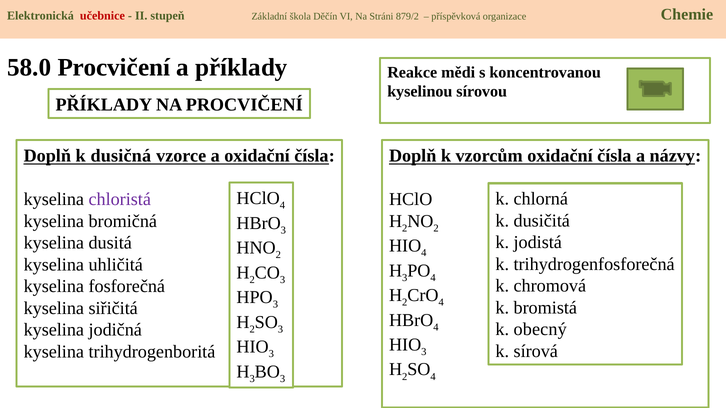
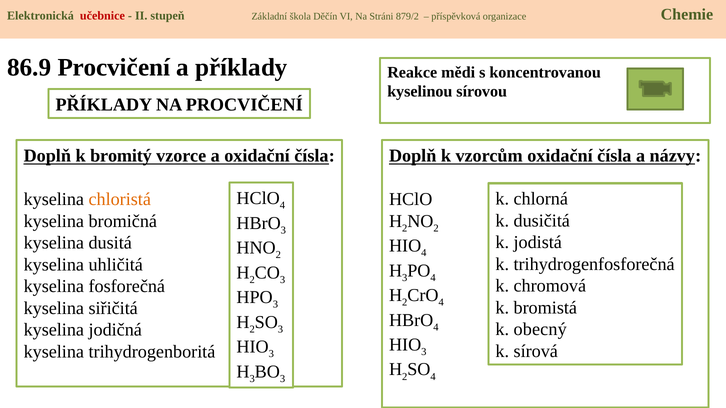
58.0: 58.0 -> 86.9
dusičná: dusičná -> bromitý
chloristá colour: purple -> orange
